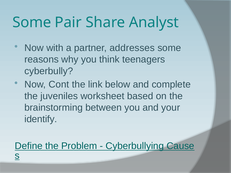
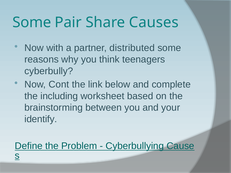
Analyst: Analyst -> Causes
addresses: addresses -> distributed
juveniles: juveniles -> including
